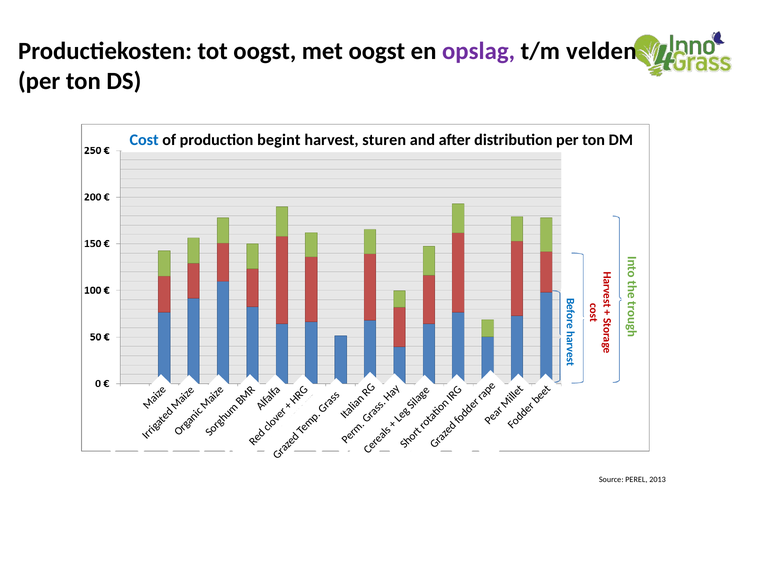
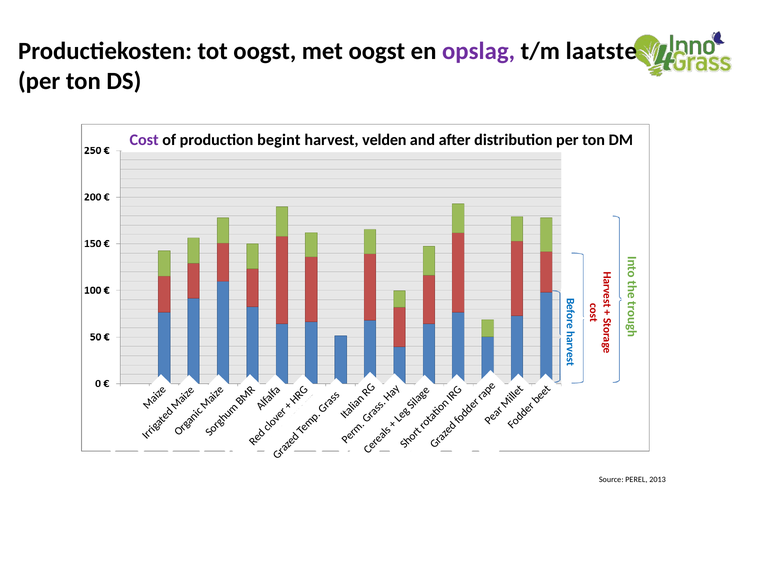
velden: velden -> laatste
Cost colour: blue -> purple
sturen: sturen -> velden
